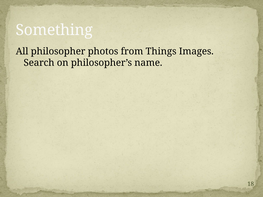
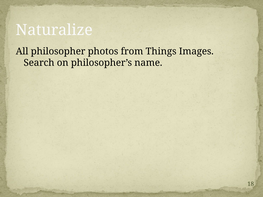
Something: Something -> Naturalize
